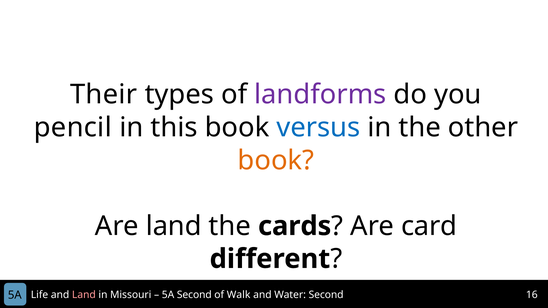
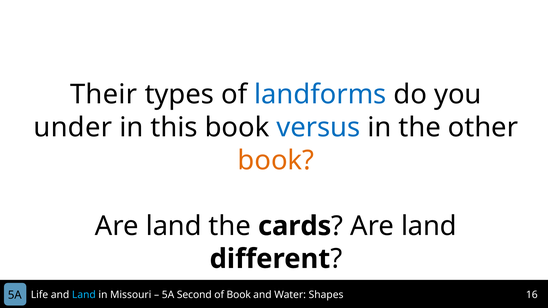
landforms colour: purple -> blue
pencil: pencil -> under
card at (429, 226): card -> land
Land at (84, 295) colour: pink -> light blue
of Walk: Walk -> Book
Water Second: Second -> Shapes
